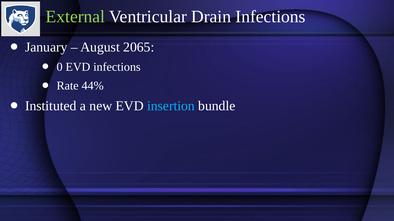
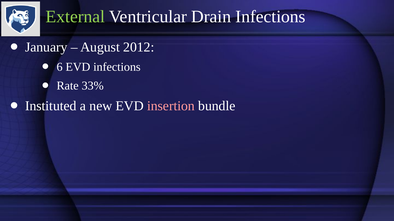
2065: 2065 -> 2012
0: 0 -> 6
44%: 44% -> 33%
insertion colour: light blue -> pink
